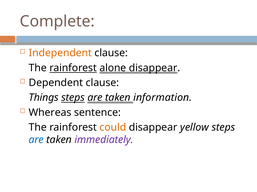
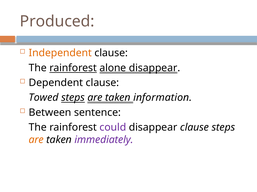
Complete: Complete -> Produced
Things: Things -> Towed
Whereas: Whereas -> Between
could colour: orange -> purple
disappear yellow: yellow -> clause
are at (36, 140) colour: blue -> orange
